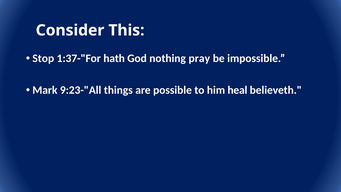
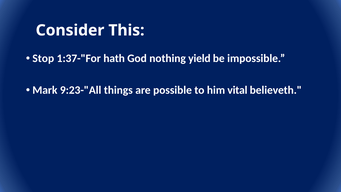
pray: pray -> yield
heal: heal -> vital
